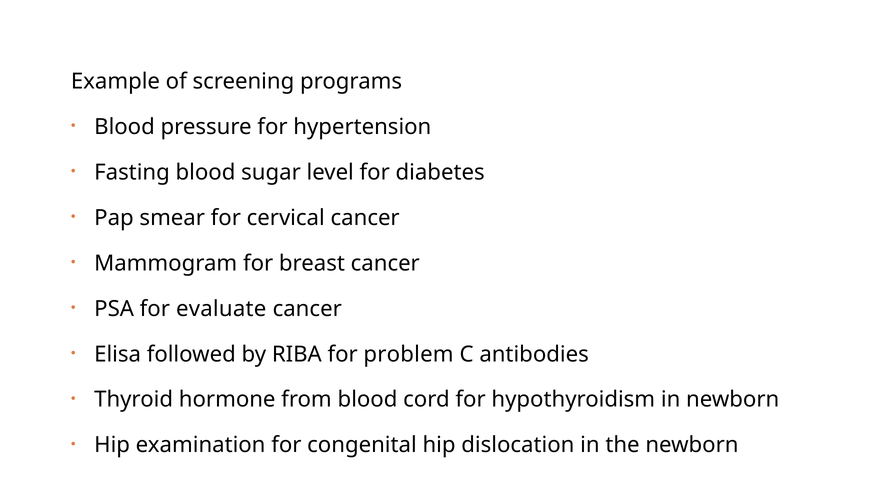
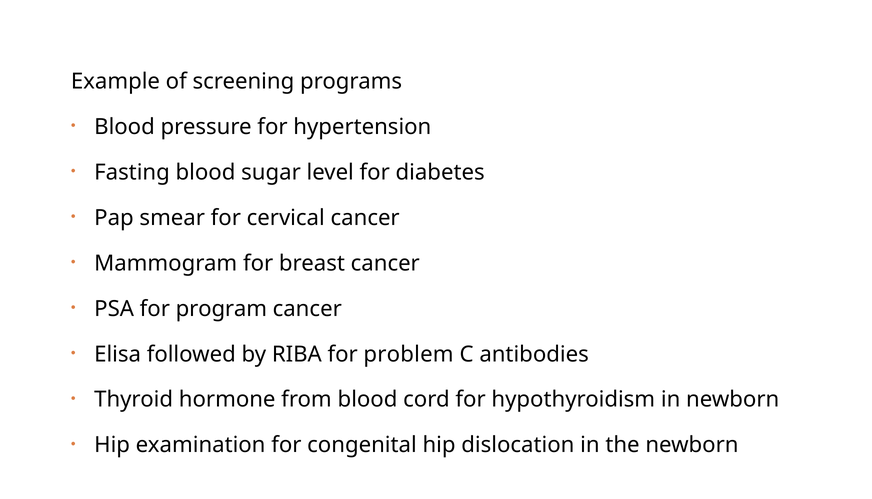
evaluate: evaluate -> program
